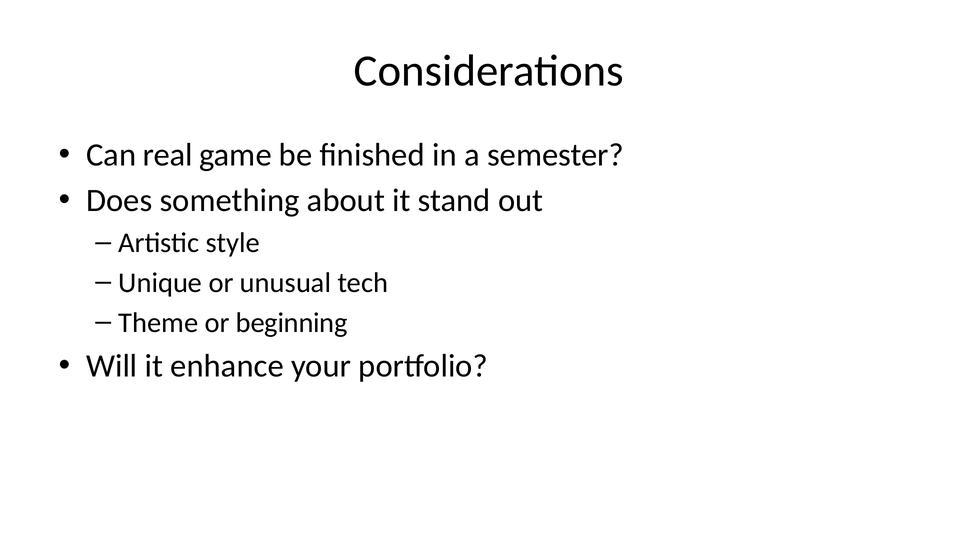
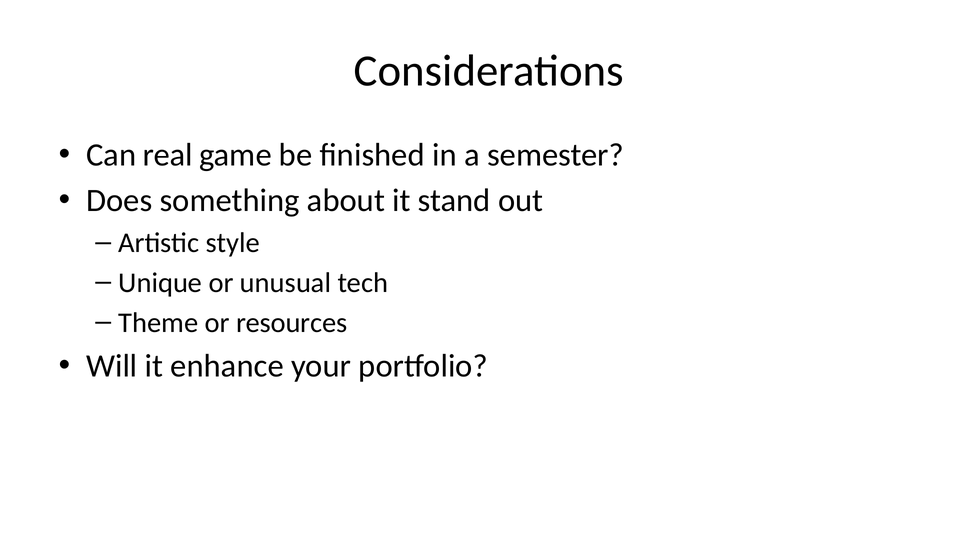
beginning: beginning -> resources
